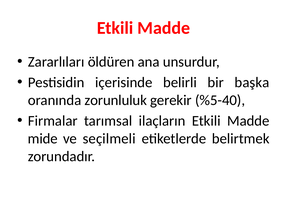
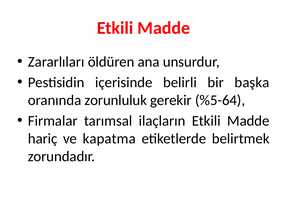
%5-40: %5-40 -> %5-64
mide: mide -> hariç
seçilmeli: seçilmeli -> kapatma
